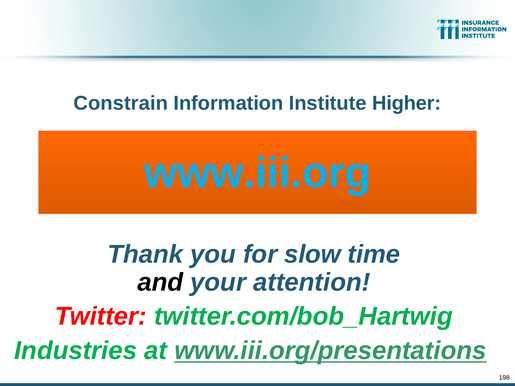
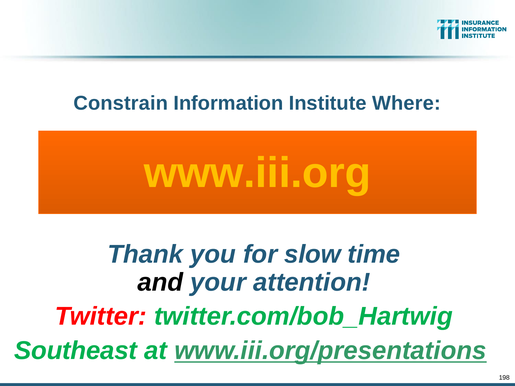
Higher: Higher -> Where
www.iii.org colour: light blue -> yellow
Industries: Industries -> Southeast
